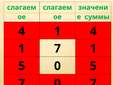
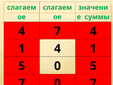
1 at (57, 31): 1 -> 7
7 at (57, 48): 7 -> 4
